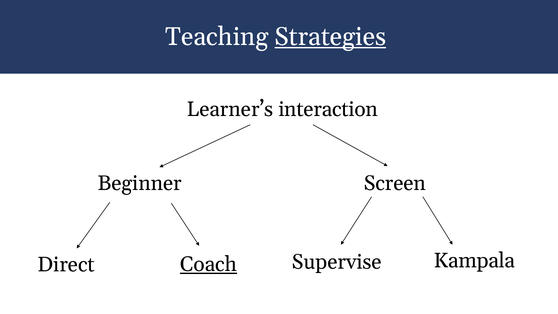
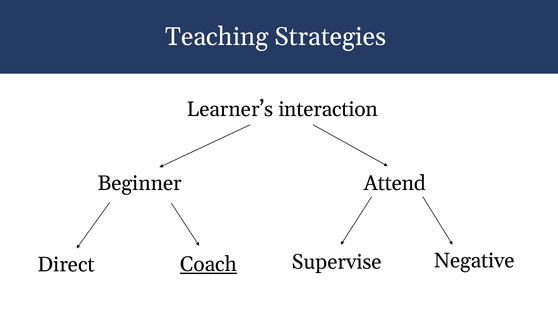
Strategies underline: present -> none
Screen: Screen -> Attend
Kampala: Kampala -> Negative
